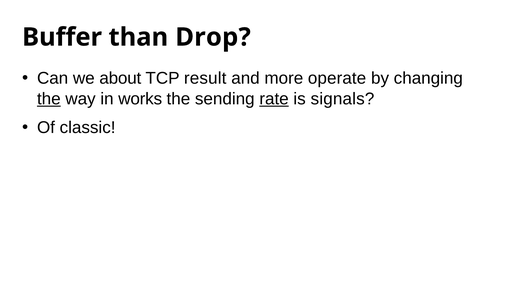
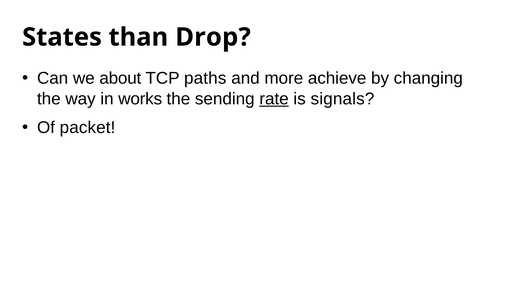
Buffer: Buffer -> States
result: result -> paths
operate: operate -> achieve
the at (49, 99) underline: present -> none
classic: classic -> packet
